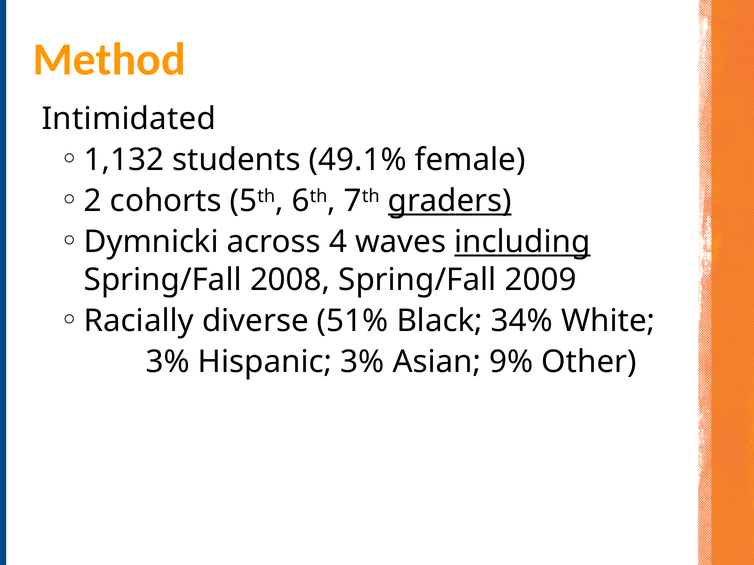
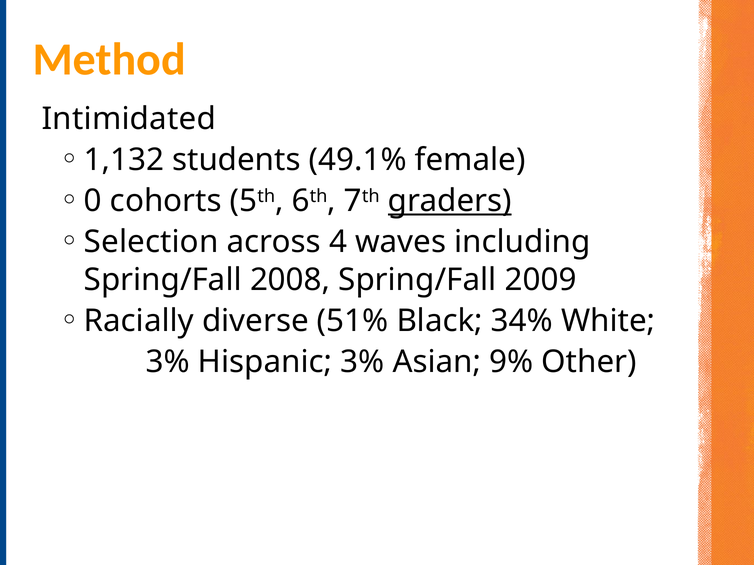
2: 2 -> 0
Dymnicki: Dymnicki -> Selection
including underline: present -> none
